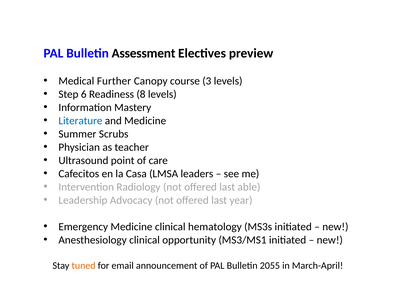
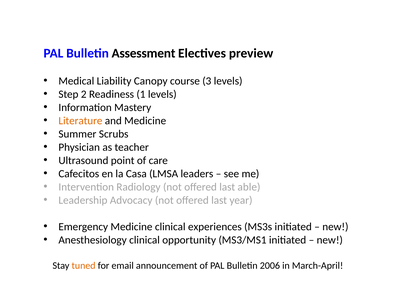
Further: Further -> Liability
6: 6 -> 2
8: 8 -> 1
Literature colour: blue -> orange
hematology: hematology -> experiences
2055: 2055 -> 2006
